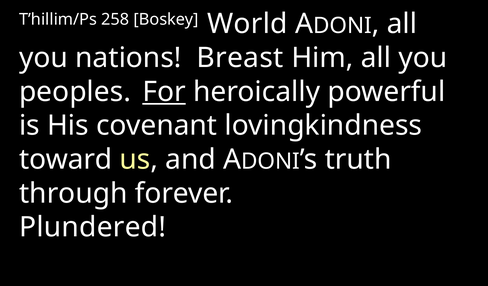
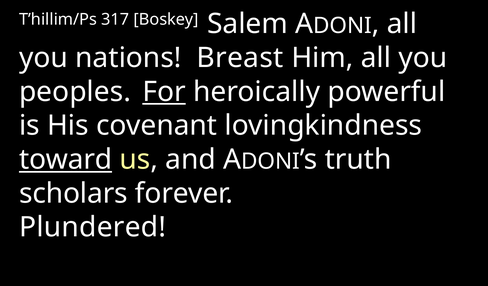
258: 258 -> 317
World: World -> Salem
toward underline: none -> present
through: through -> scholars
